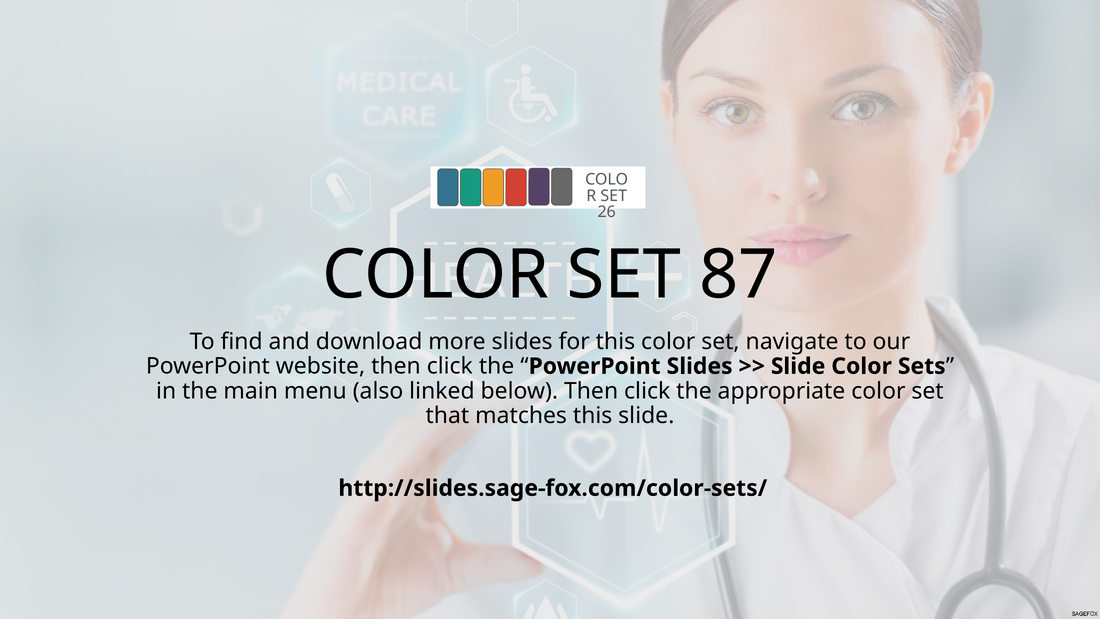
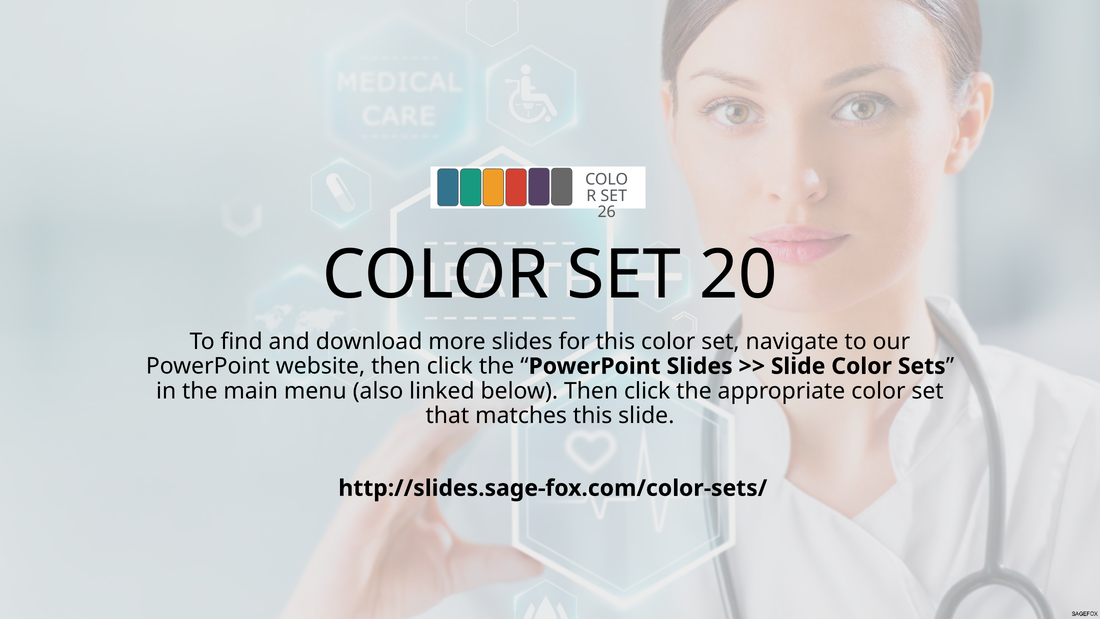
87: 87 -> 20
